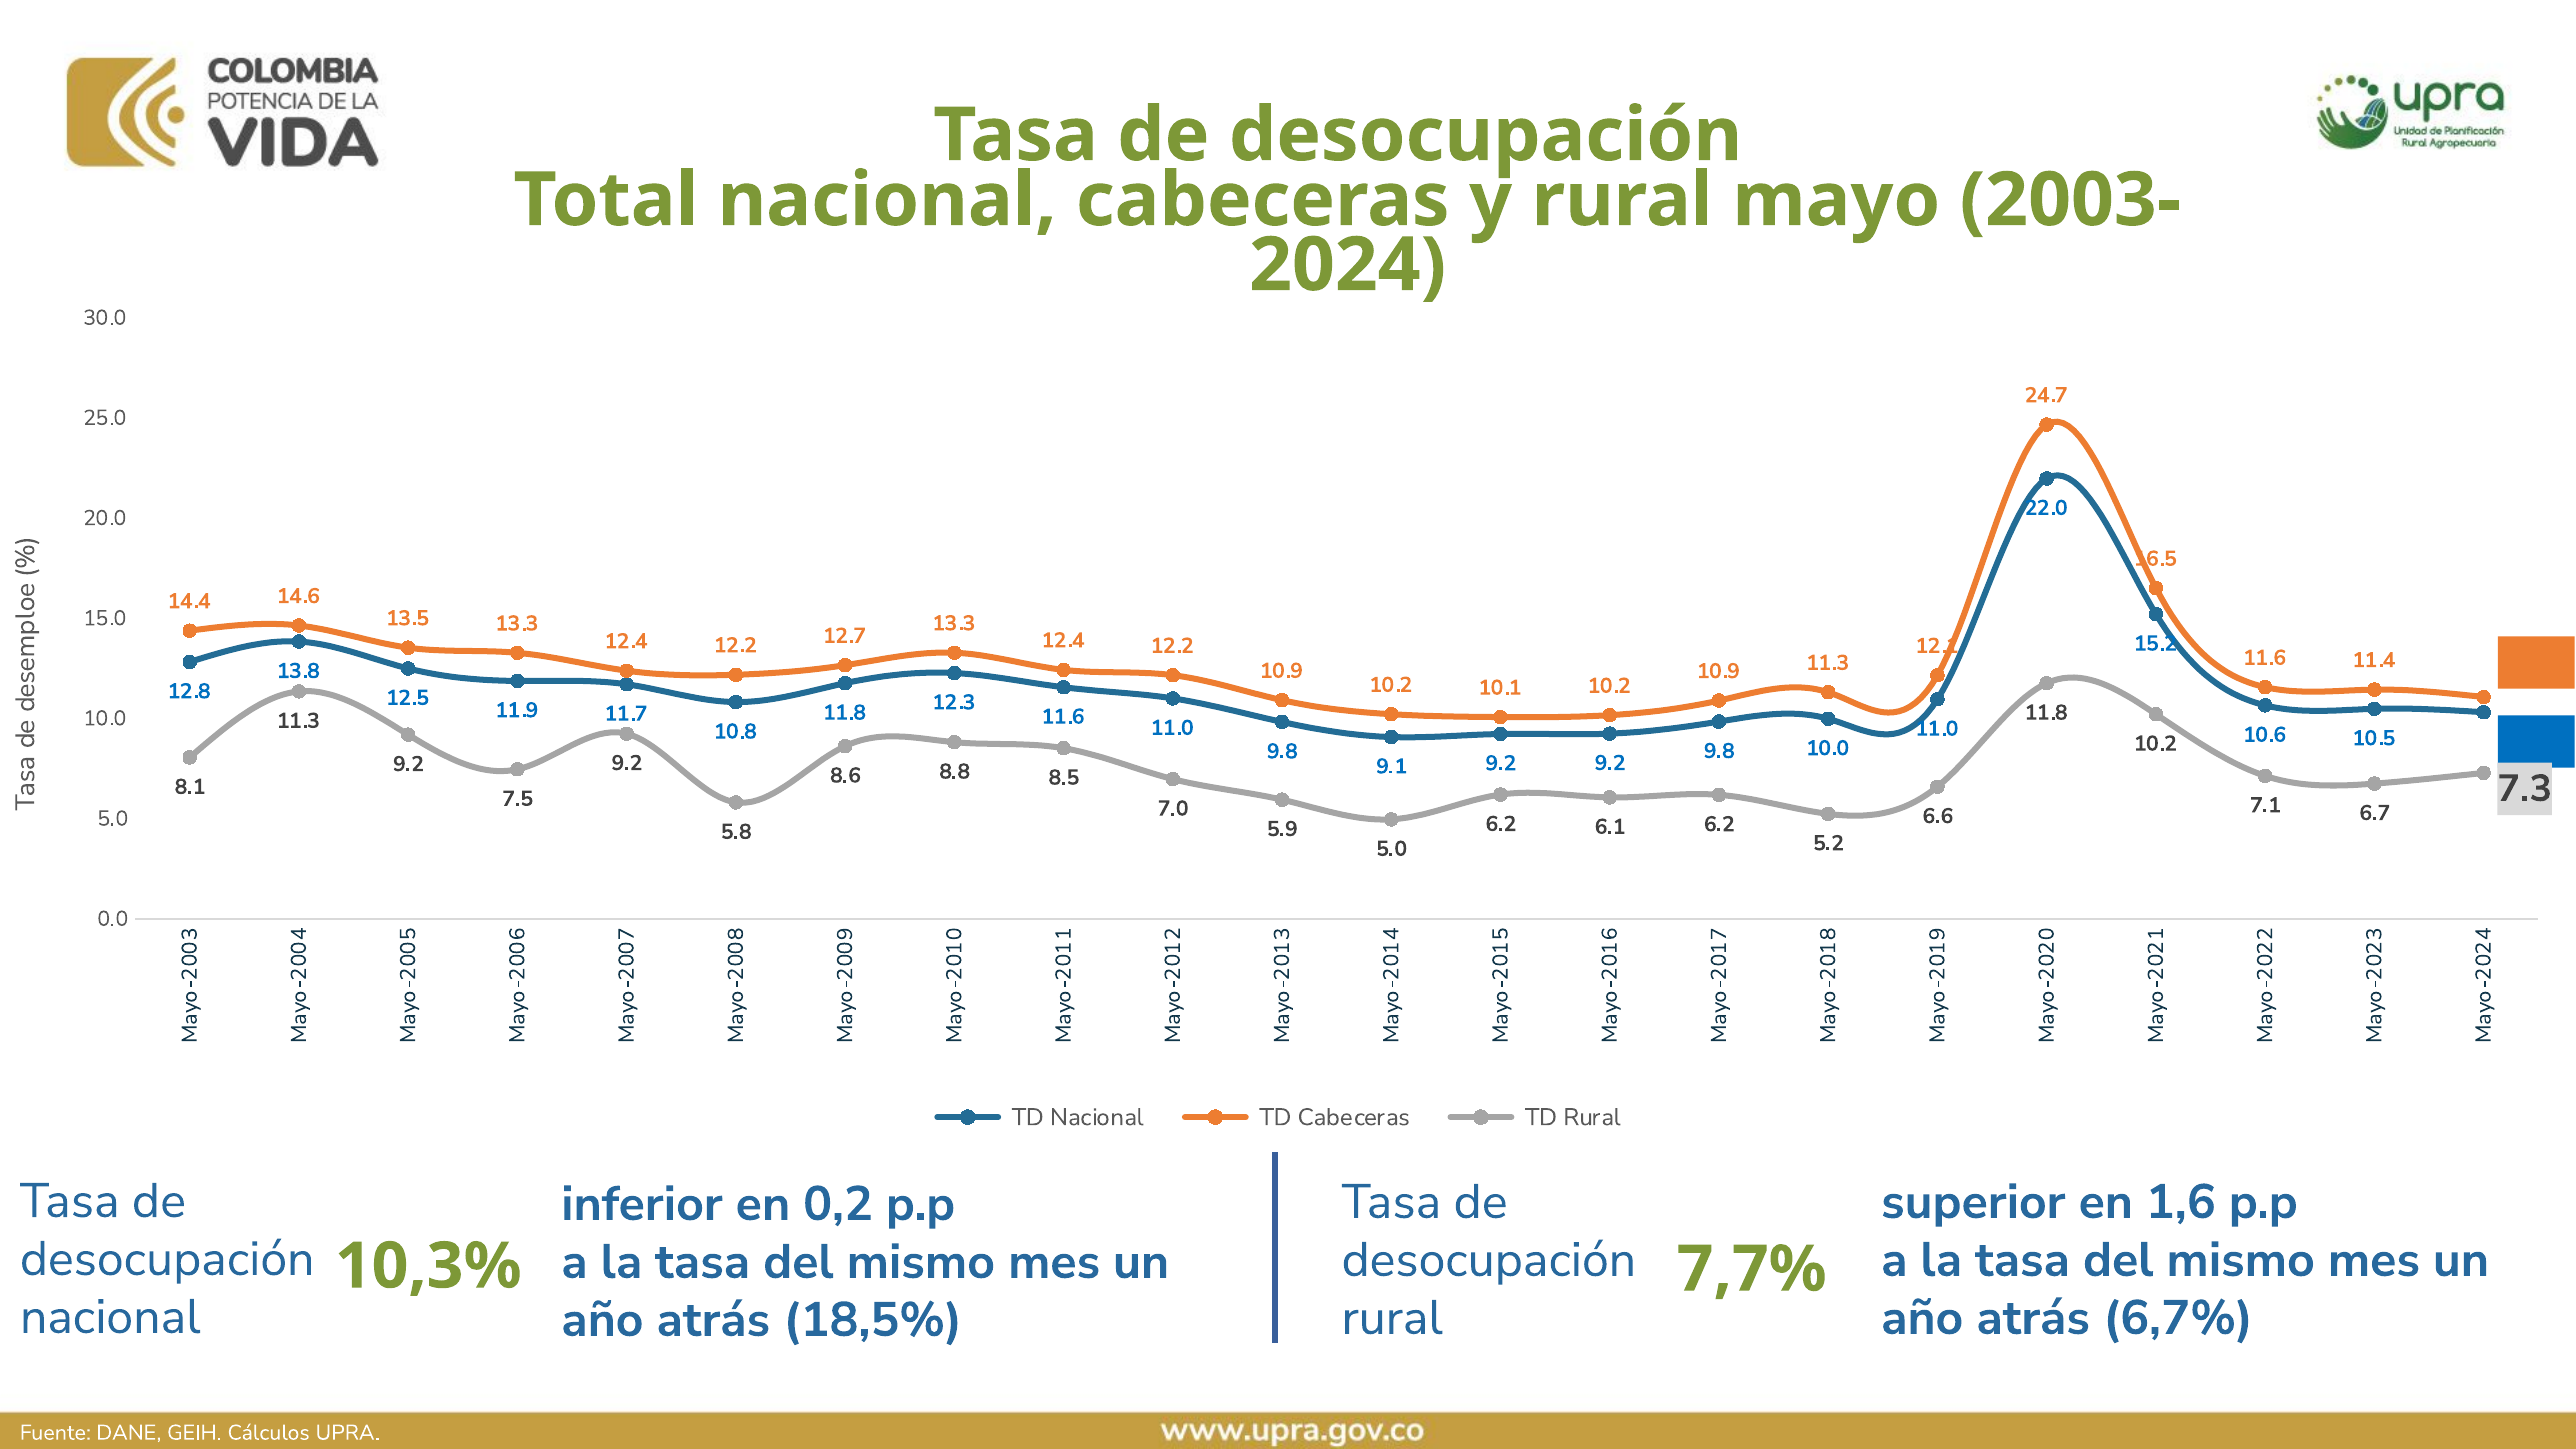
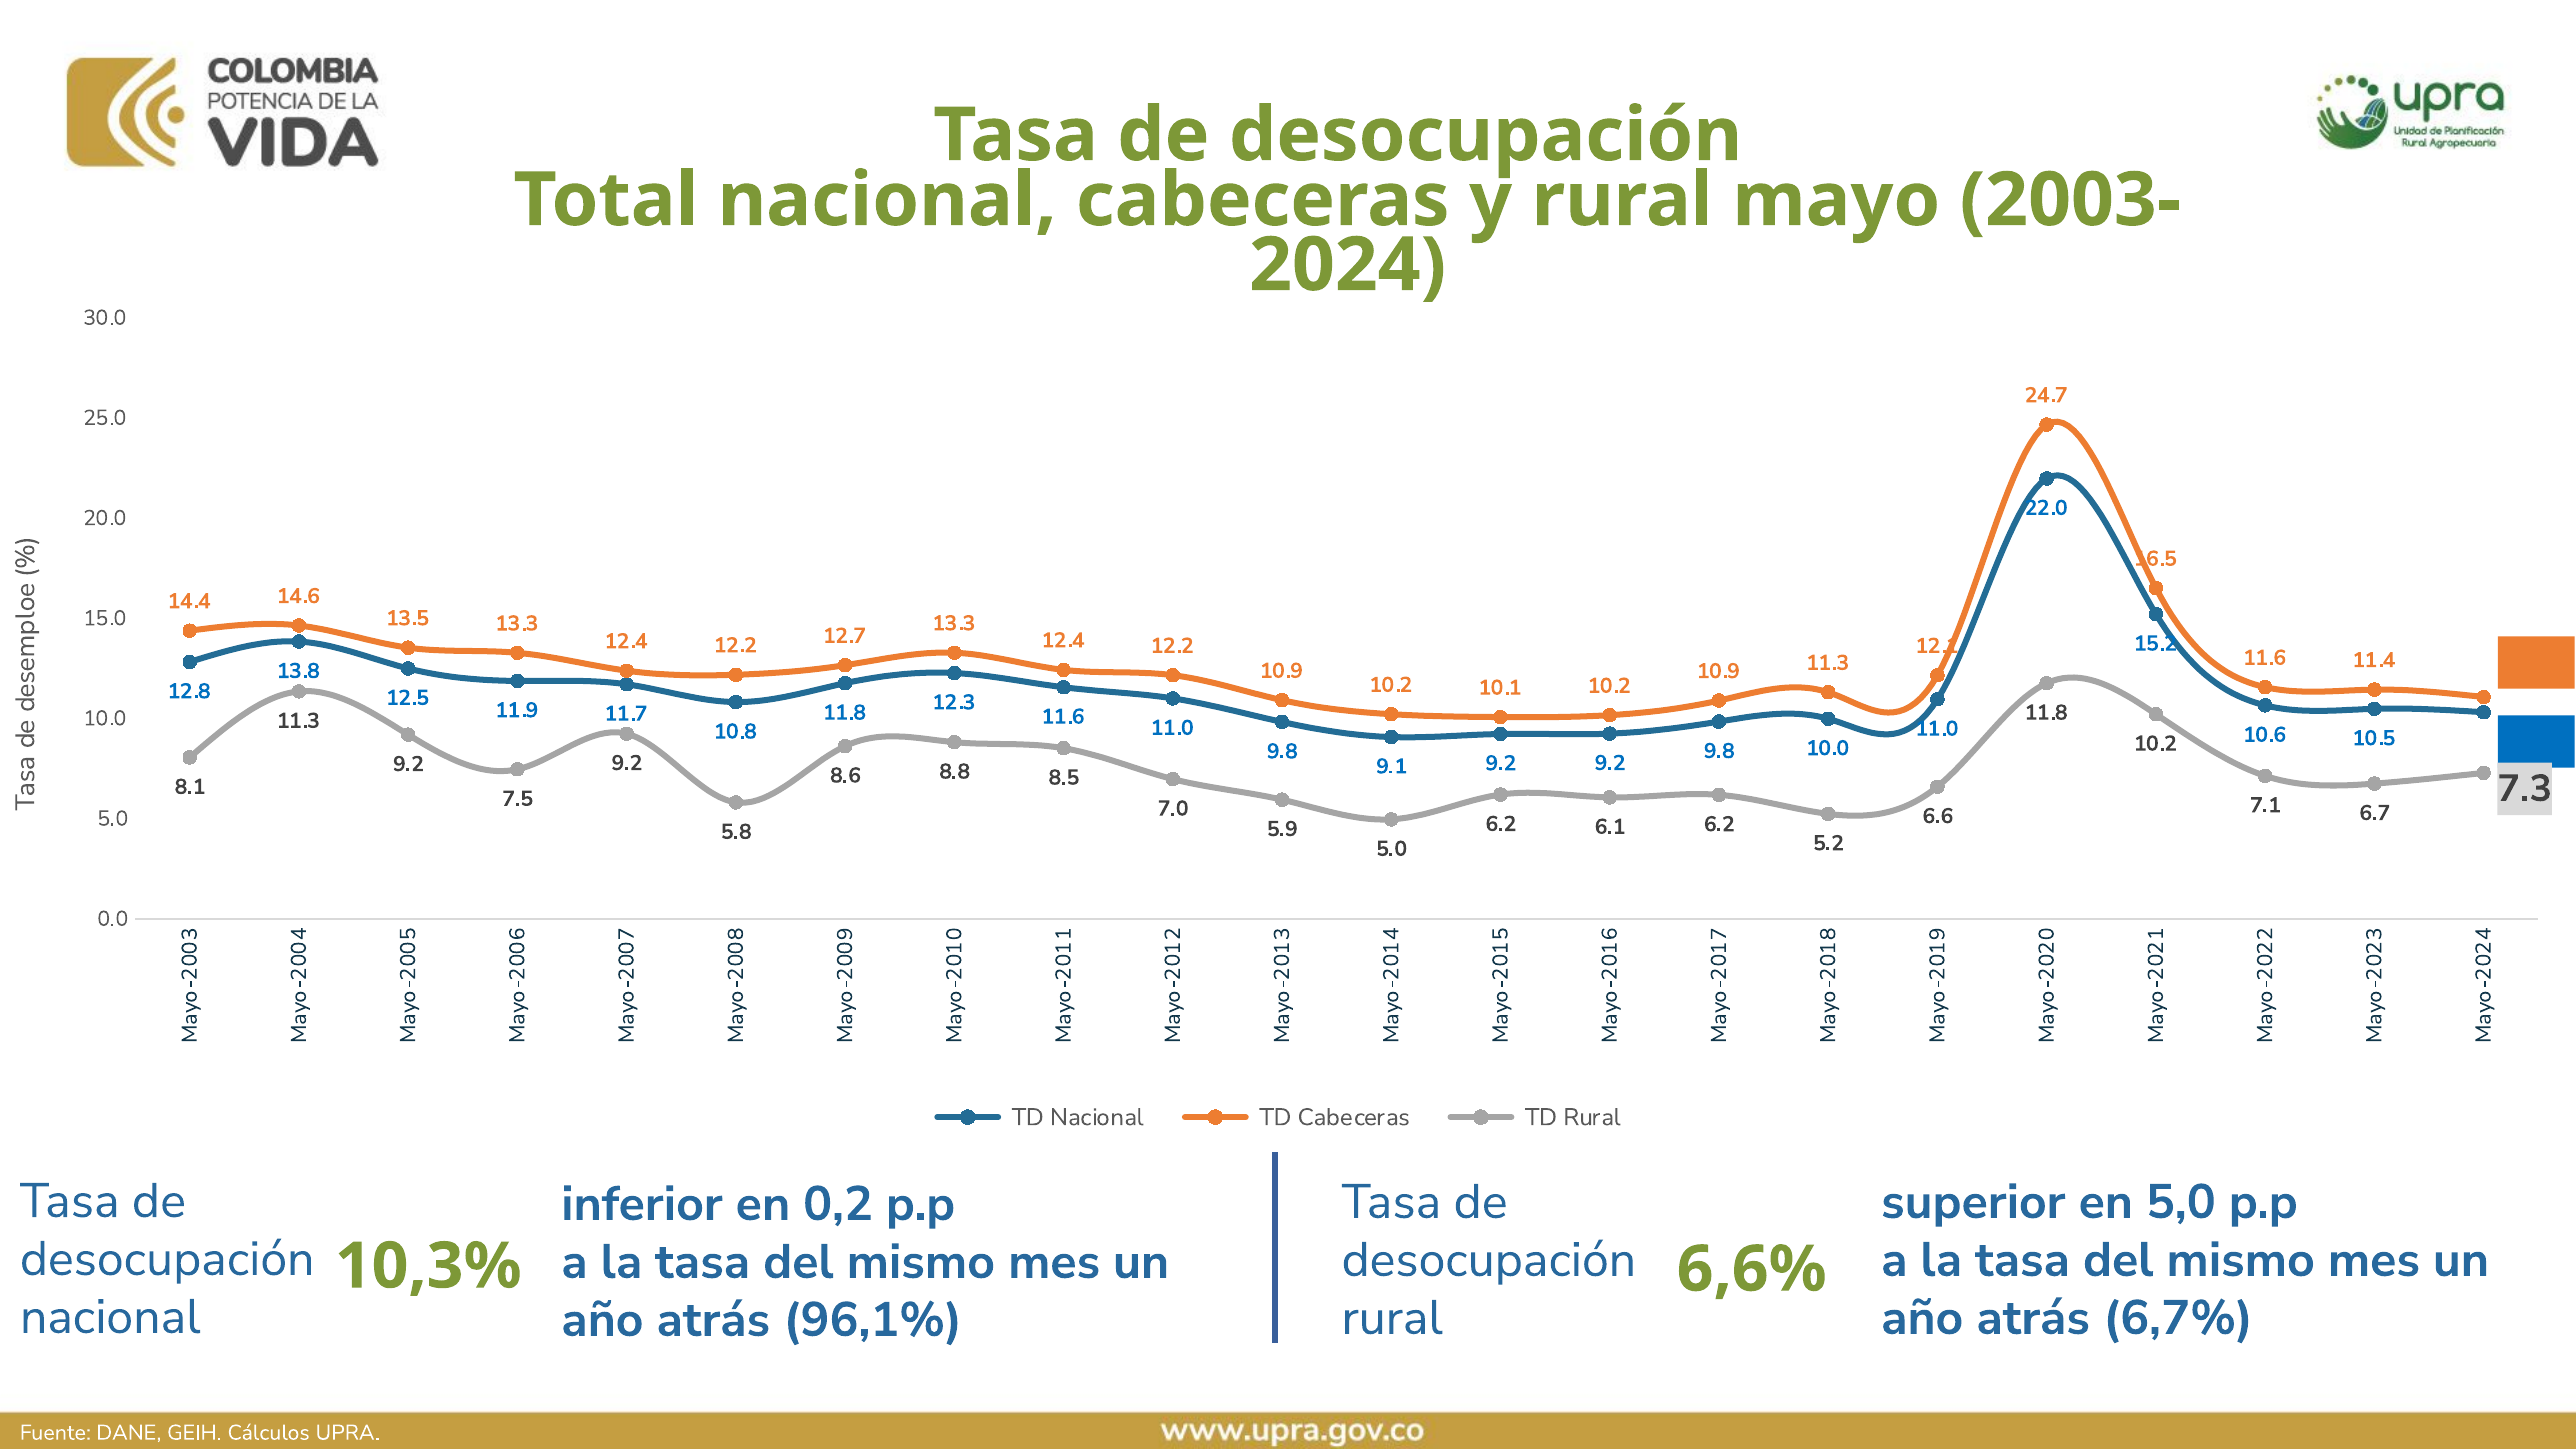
1,6: 1,6 -> 5,0
7,7%: 7,7% -> 6,6%
18,5%: 18,5% -> 96,1%
